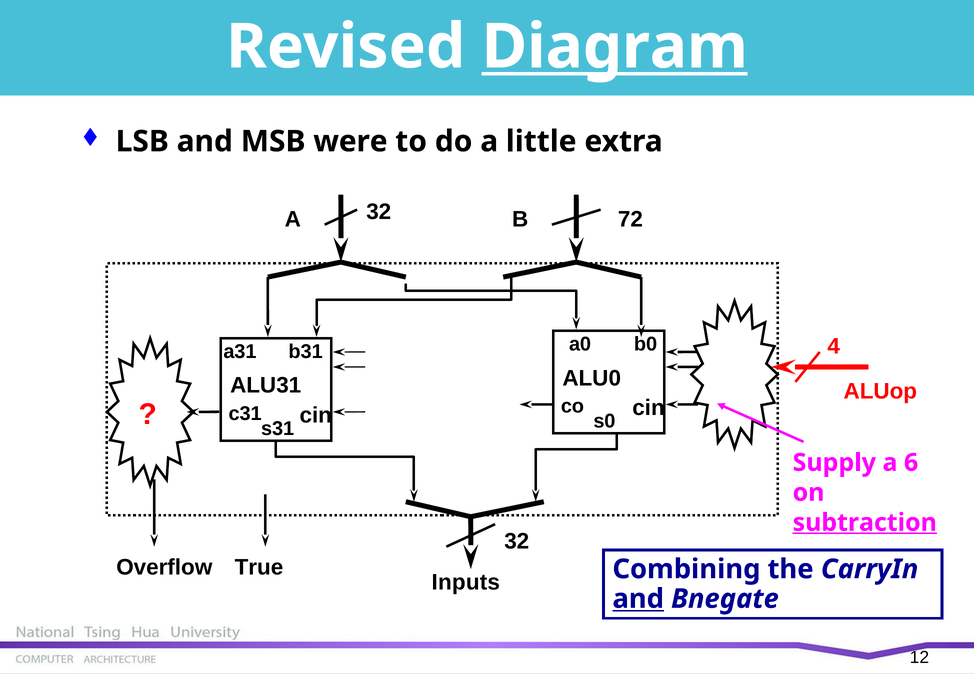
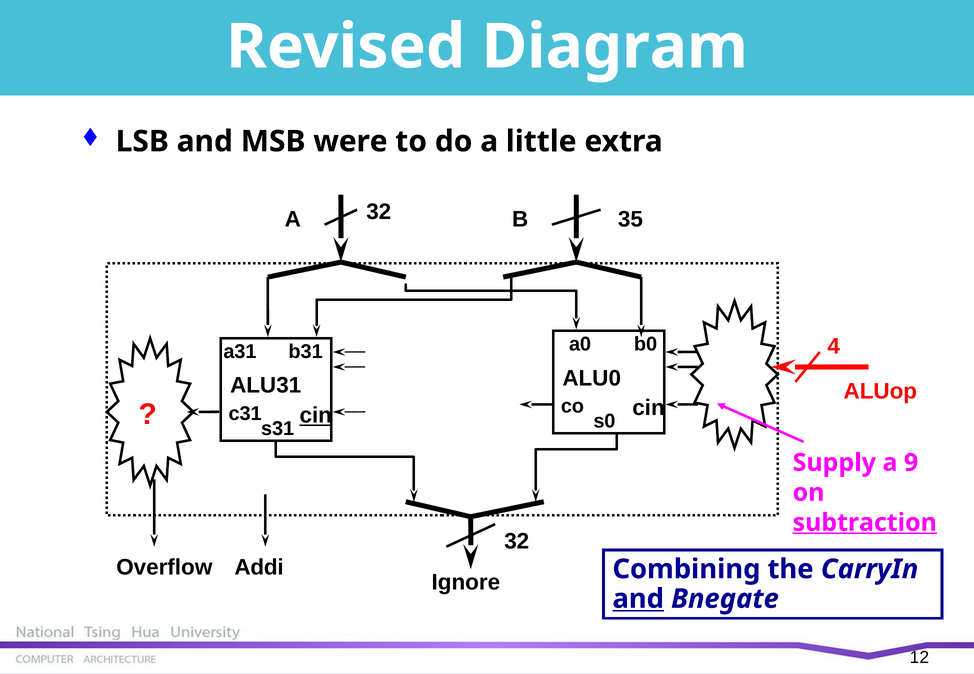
Diagram underline: present -> none
72: 72 -> 35
cin at (316, 416) underline: none -> present
6: 6 -> 9
True: True -> Addi
Inputs: Inputs -> Ignore
